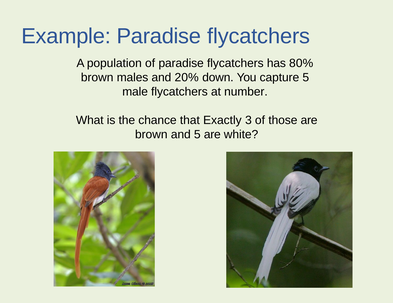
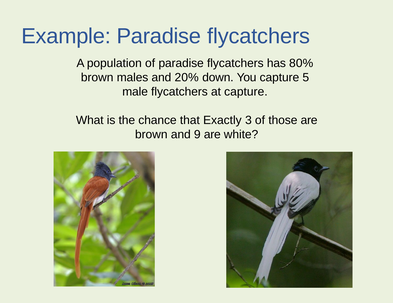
at number: number -> capture
and 5: 5 -> 9
